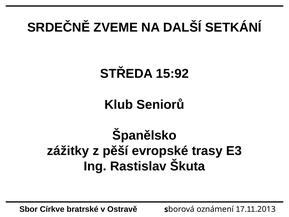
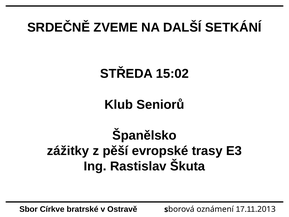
15:92: 15:92 -> 15:02
